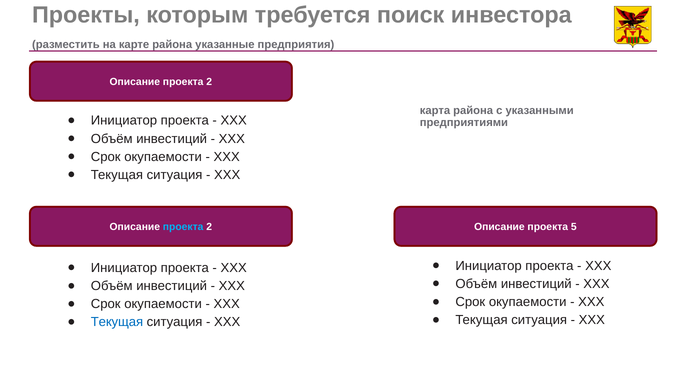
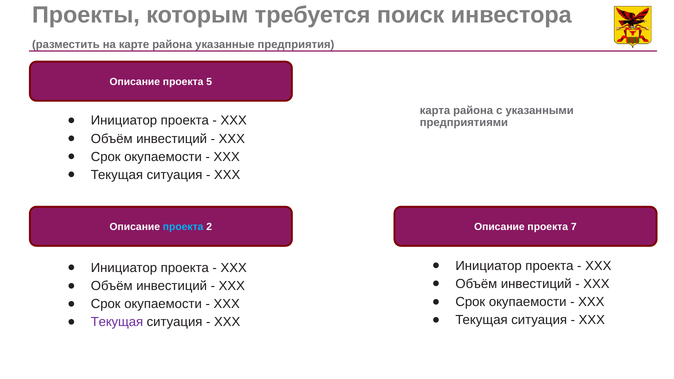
2 at (209, 82): 2 -> 5
5: 5 -> 7
Текущая at (117, 322) colour: blue -> purple
